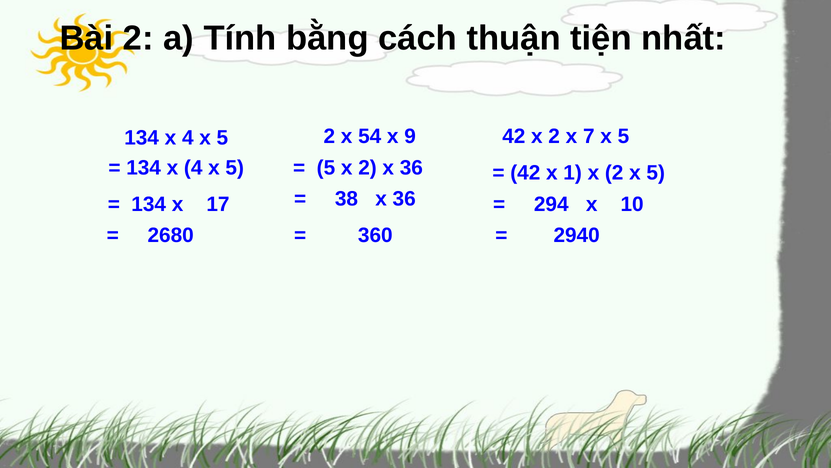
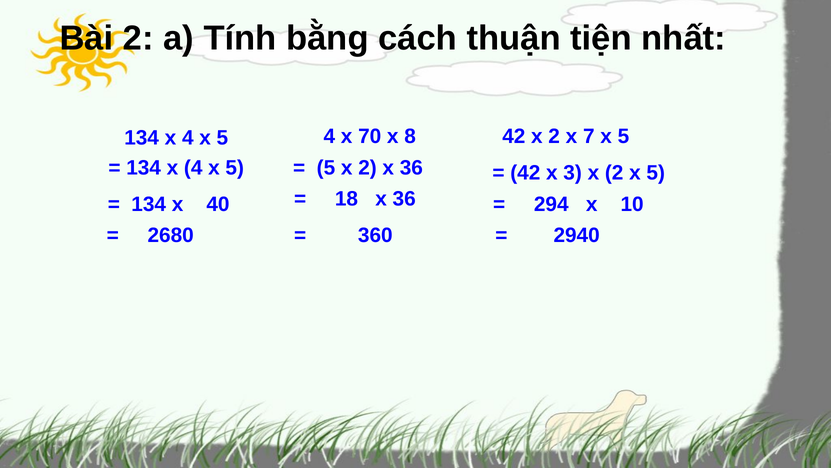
5 2: 2 -> 4
54: 54 -> 70
9: 9 -> 8
1: 1 -> 3
38: 38 -> 18
17: 17 -> 40
